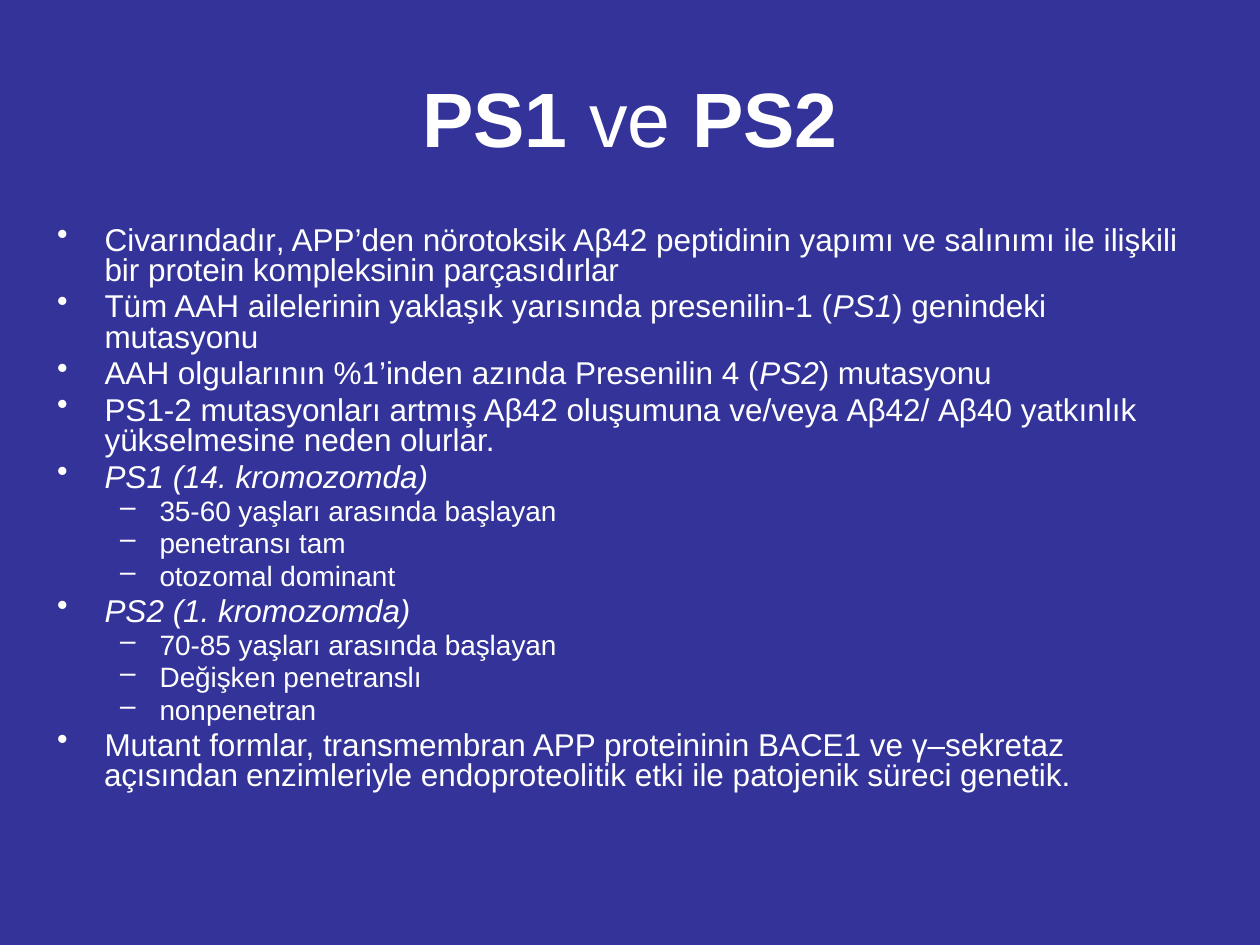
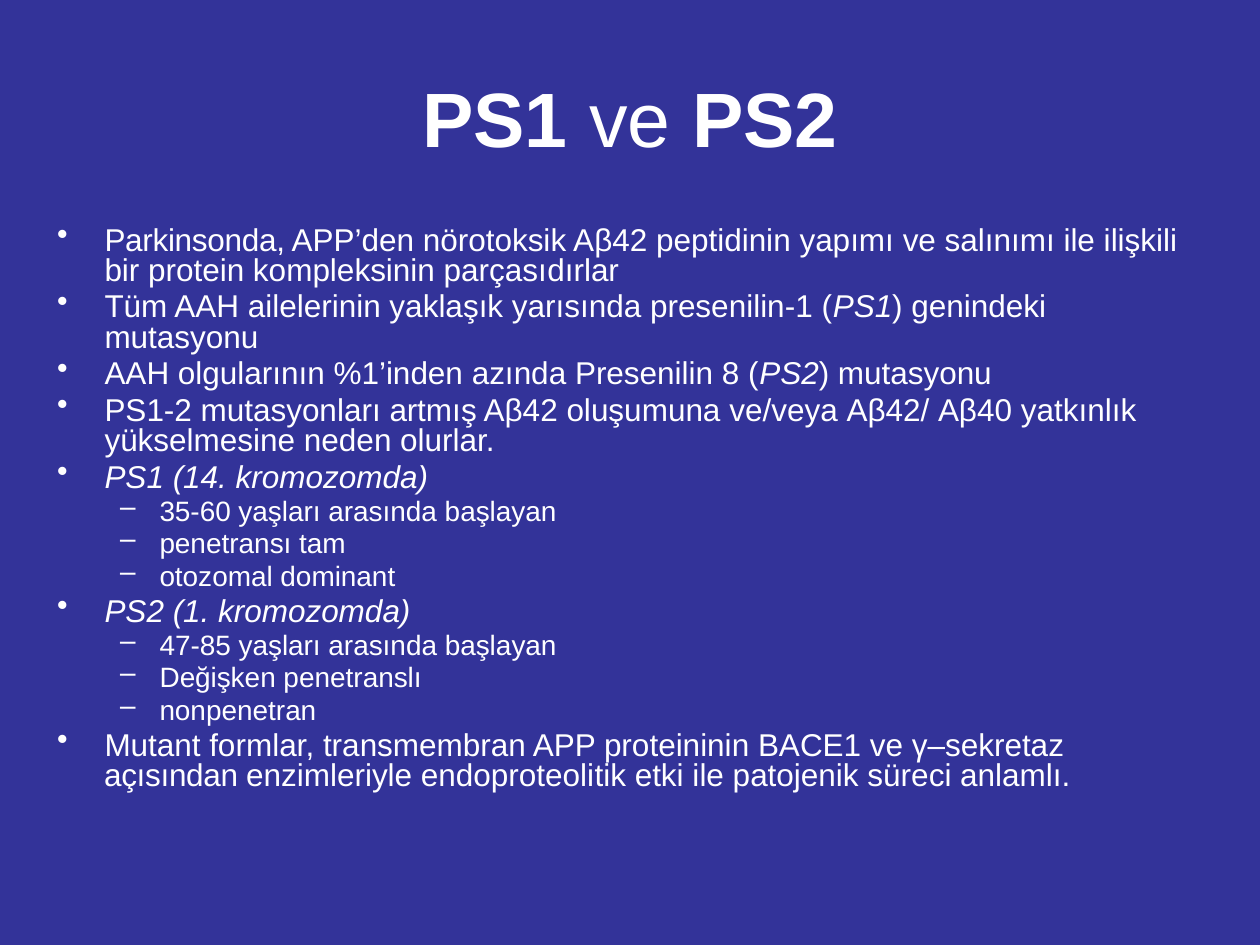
Civarındadır: Civarındadır -> Parkinsonda
4: 4 -> 8
70-85: 70-85 -> 47-85
genetik: genetik -> anlamlı
